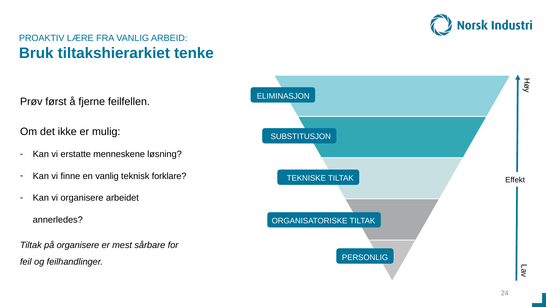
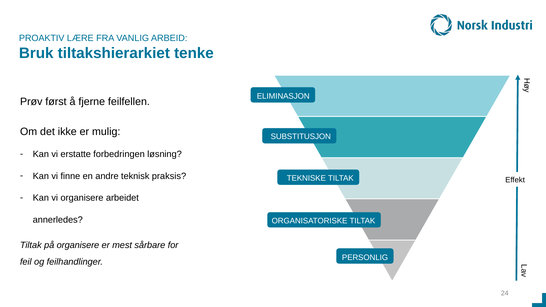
menneskene: menneskene -> forbedringen
en vanlig: vanlig -> andre
forklare: forklare -> praksis
